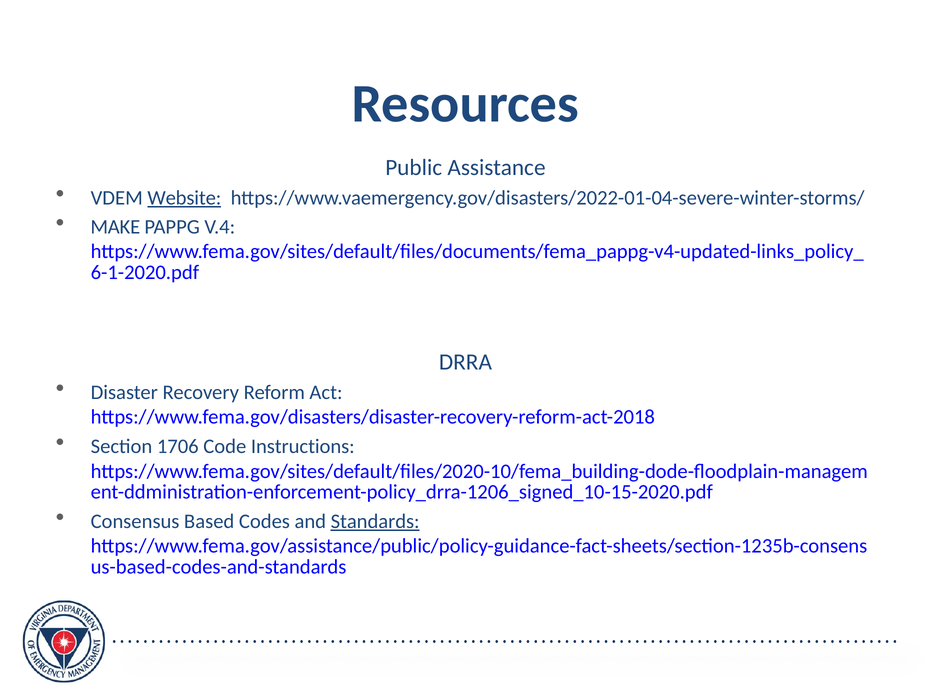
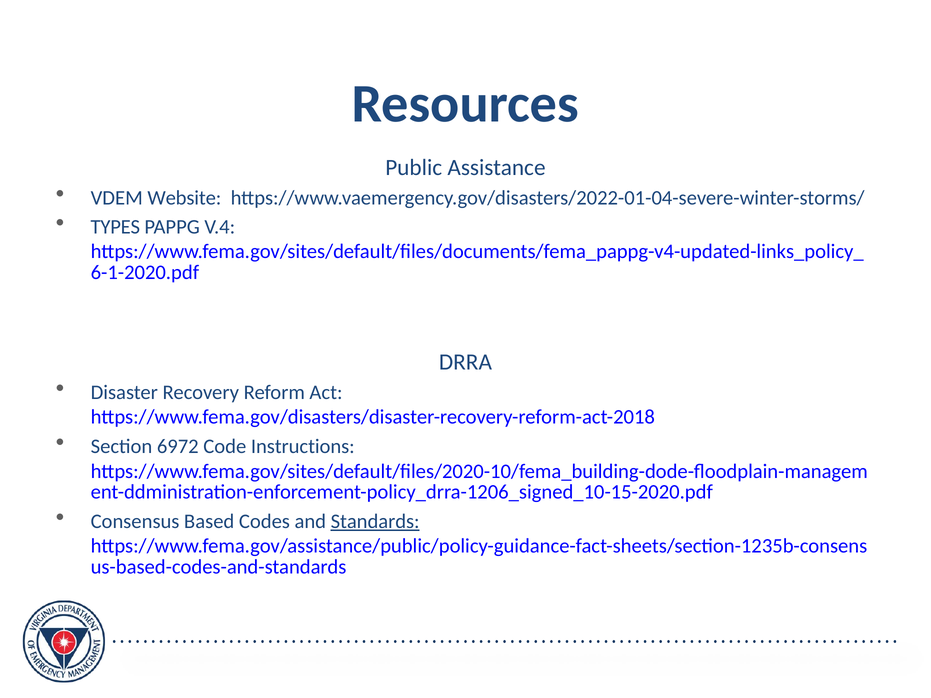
Website underline: present -> none
MAKE: MAKE -> TYPES
1706: 1706 -> 6972
